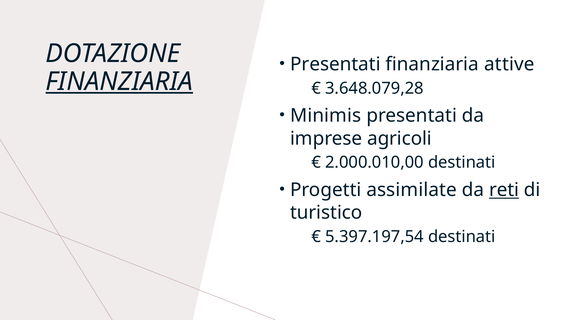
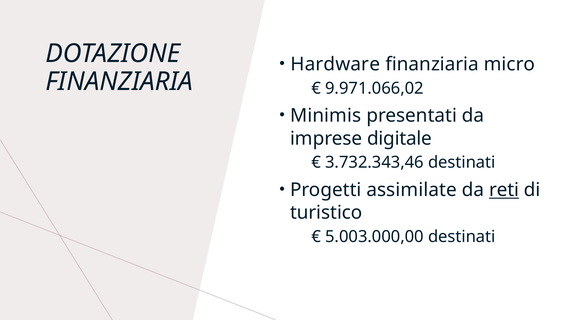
Presentati at (335, 64): Presentati -> Hardware
attive: attive -> micro
FINANZIARIA at (119, 82) underline: present -> none
3.648.079,28: 3.648.079,28 -> 9.971.066,02
agricoli: agricoli -> digitale
2.000.010,00: 2.000.010,00 -> 3.732.343,46
5.397.197,54: 5.397.197,54 -> 5.003.000,00
